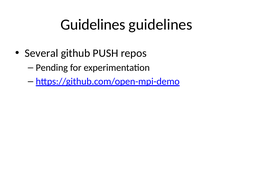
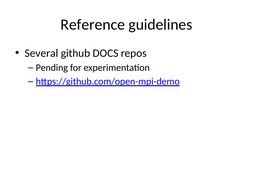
Guidelines at (93, 24): Guidelines -> Reference
PUSH: PUSH -> DOCS
